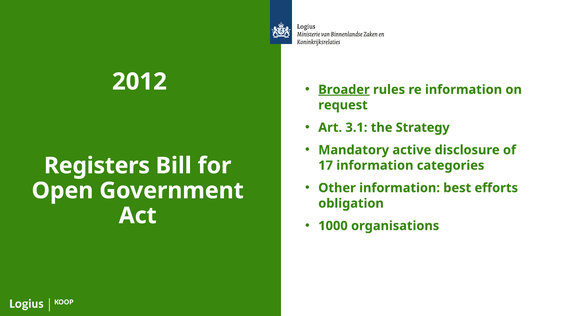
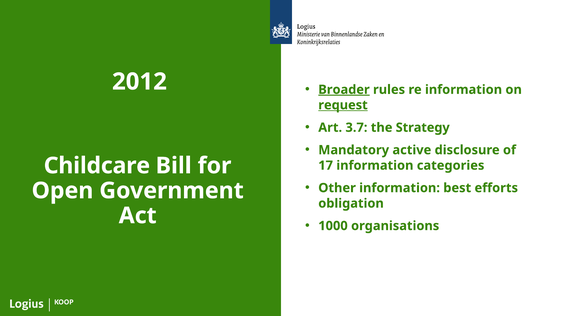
request underline: none -> present
3.1: 3.1 -> 3.7
Registers: Registers -> Childcare
